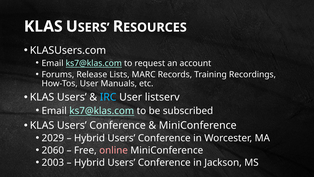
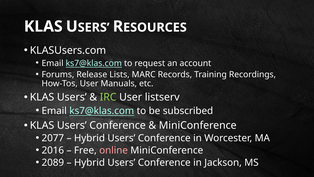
IRC colour: light blue -> light green
2029: 2029 -> 2077
2060: 2060 -> 2016
2003: 2003 -> 2089
